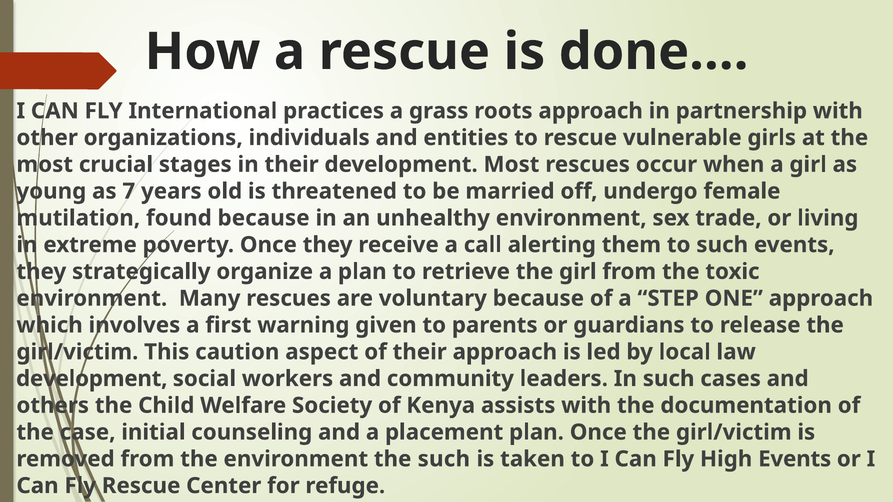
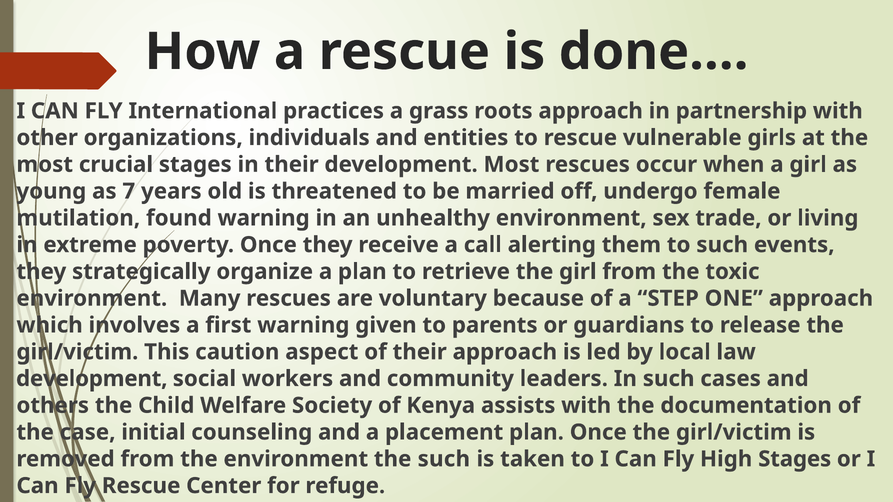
found because: because -> warning
High Events: Events -> Stages
